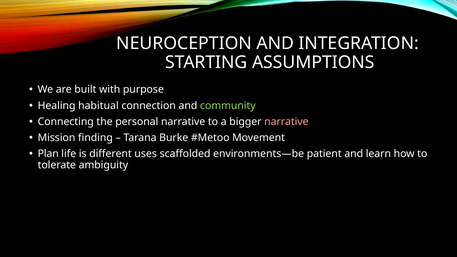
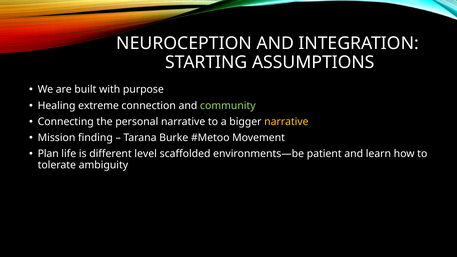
habitual: habitual -> extreme
narrative at (286, 122) colour: pink -> yellow
uses: uses -> level
